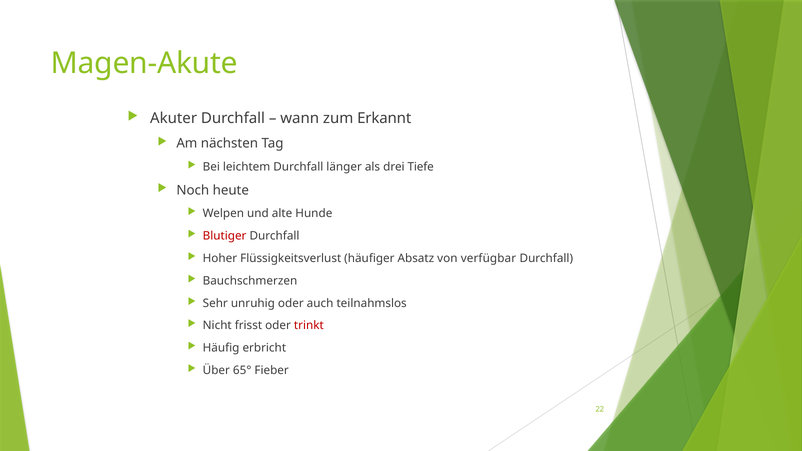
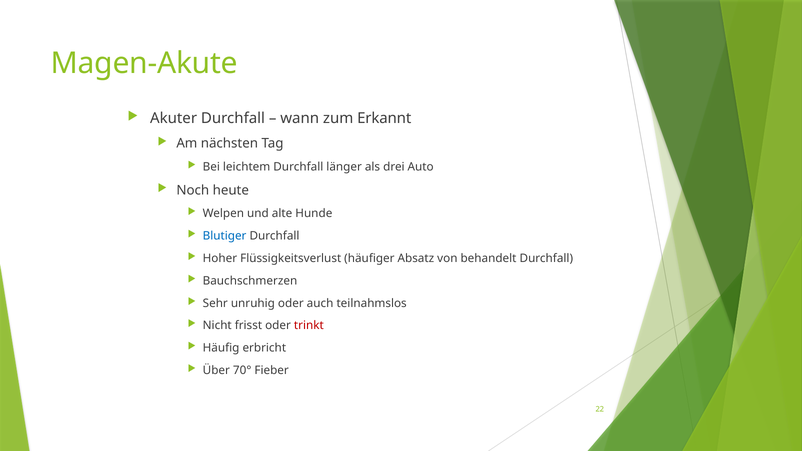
Tiefe: Tiefe -> Auto
Blutiger colour: red -> blue
verfügbar: verfügbar -> behandelt
65°: 65° -> 70°
